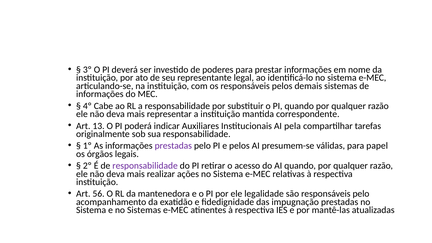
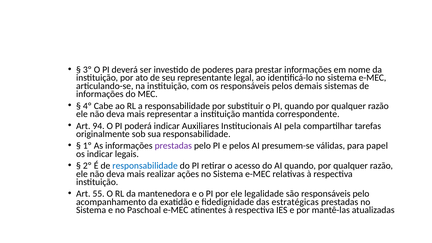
13: 13 -> 94
os órgãos: órgãos -> indicar
responsabilidade at (145, 166) colour: purple -> blue
56: 56 -> 55
impugnação: impugnação -> estratégicas
no Sistemas: Sistemas -> Paschoal
